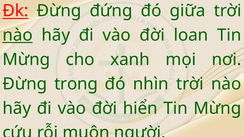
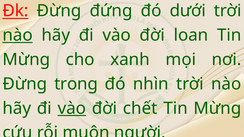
giữa: giữa -> dưới
vào at (72, 108) underline: none -> present
hiển: hiển -> chết
